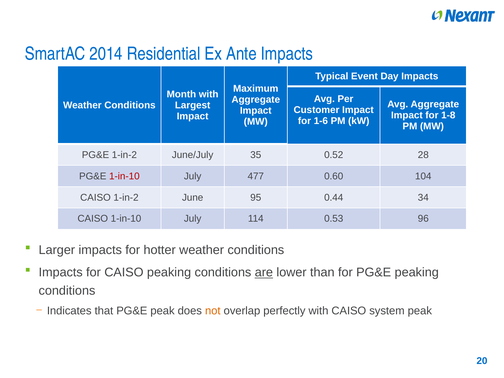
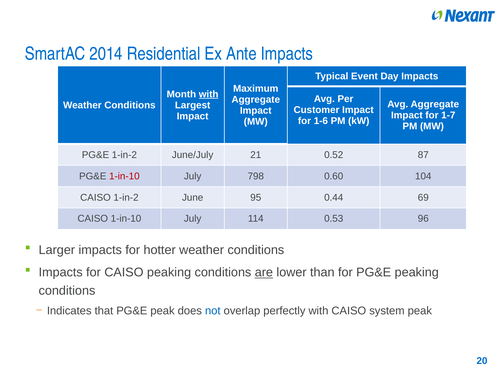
with at (209, 94) underline: none -> present
1-8: 1-8 -> 1-7
35: 35 -> 21
28: 28 -> 87
477: 477 -> 798
34: 34 -> 69
not colour: orange -> blue
